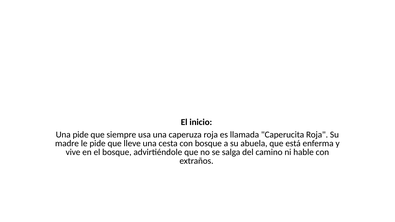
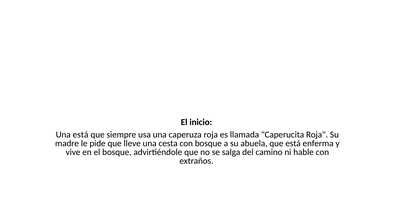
Una pide: pide -> está
